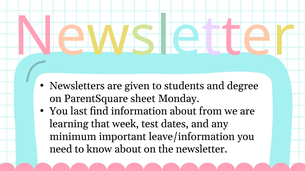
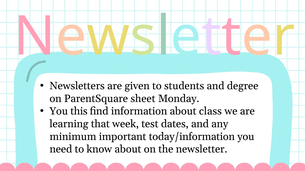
last: last -> this
from: from -> class
leave/information: leave/information -> today/information
